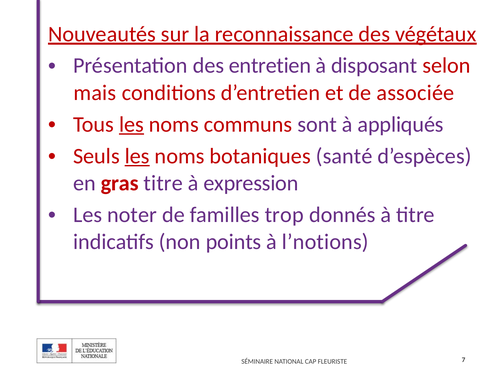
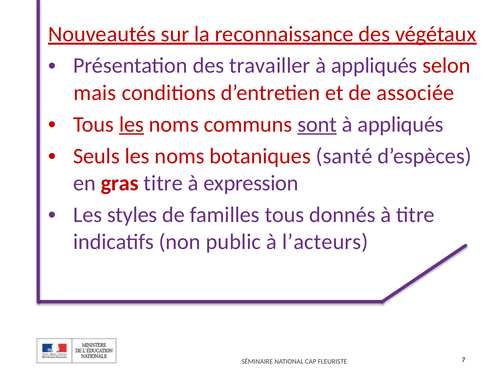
entretien: entretien -> travailler
disposant at (374, 66): disposant -> appliqués
sont underline: none -> present
les at (137, 156) underline: present -> none
noter: noter -> styles
familles trop: trop -> tous
points: points -> public
l’notions: l’notions -> l’acteurs
